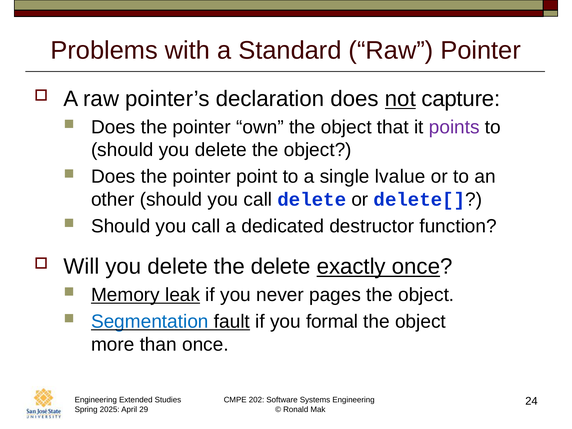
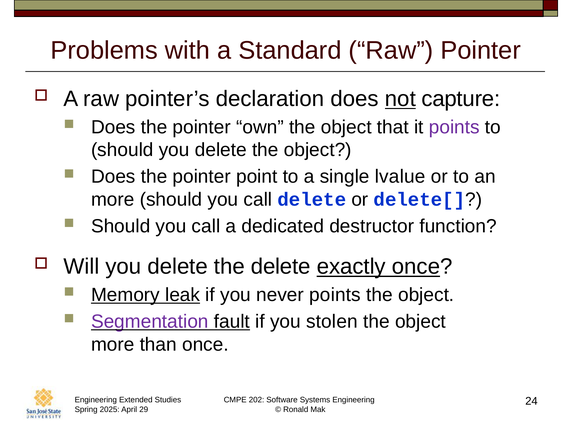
other at (113, 200): other -> more
never pages: pages -> points
Segmentation colour: blue -> purple
formal: formal -> stolen
